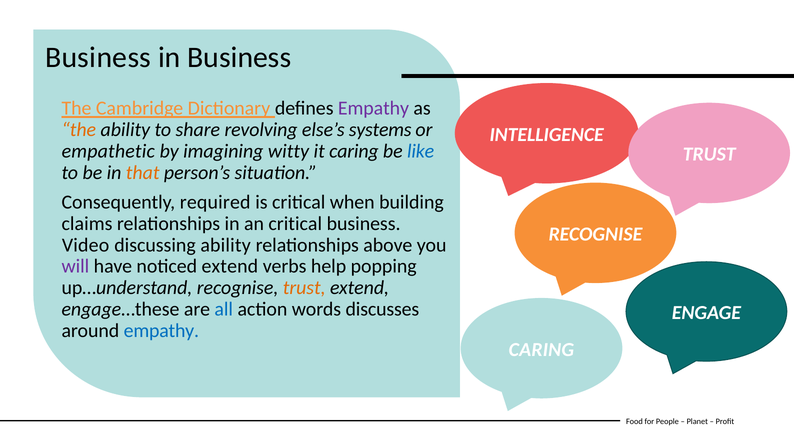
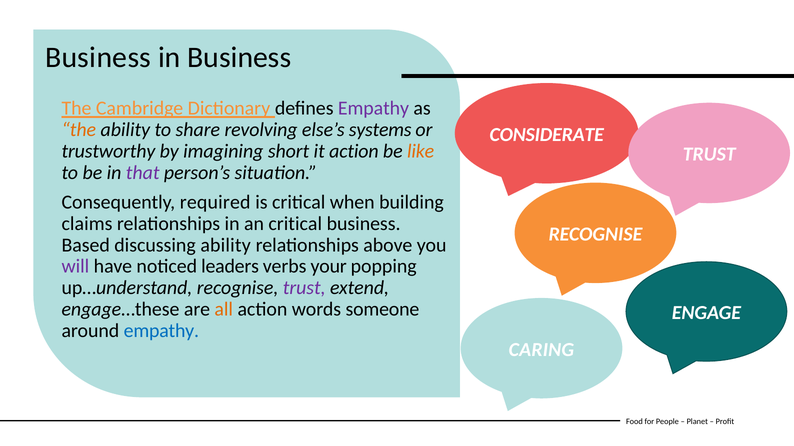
INTELLIGENCE: INTELLIGENCE -> CONSIDERATE
empathetic: empathetic -> trustworthy
witty: witty -> short
it caring: caring -> action
like colour: blue -> orange
that colour: orange -> purple
Video: Video -> Based
noticed extend: extend -> leaders
help: help -> your
trust at (304, 288) colour: orange -> purple
all colour: blue -> orange
discusses: discusses -> someone
